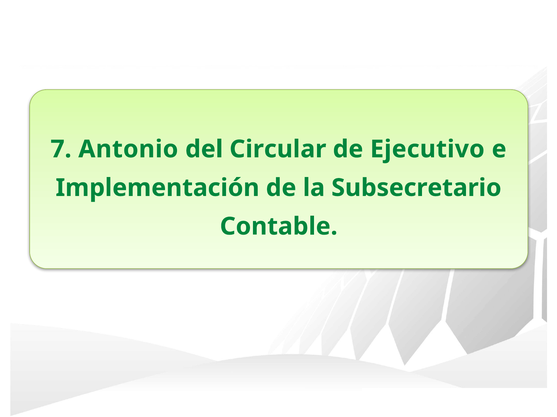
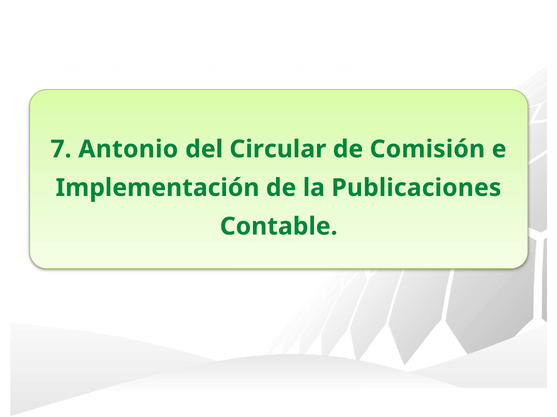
Ejecutivo: Ejecutivo -> Comisión
Subsecretario: Subsecretario -> Publicaciones
